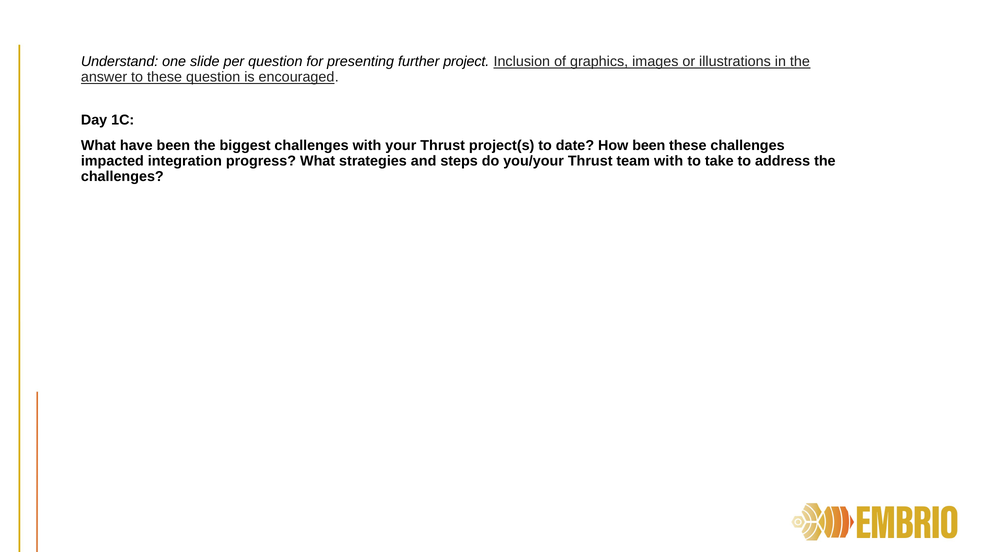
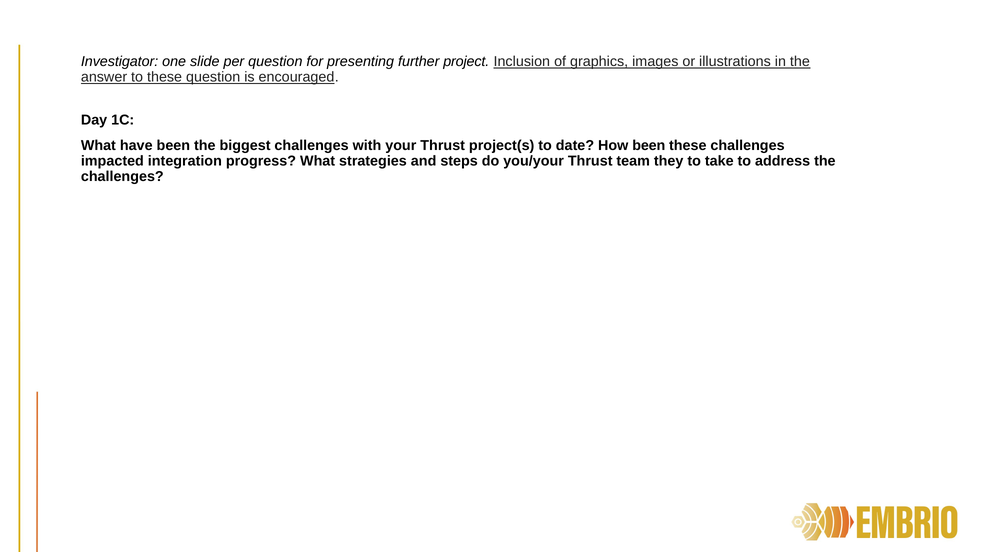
Understand: Understand -> Investigator
team with: with -> they
